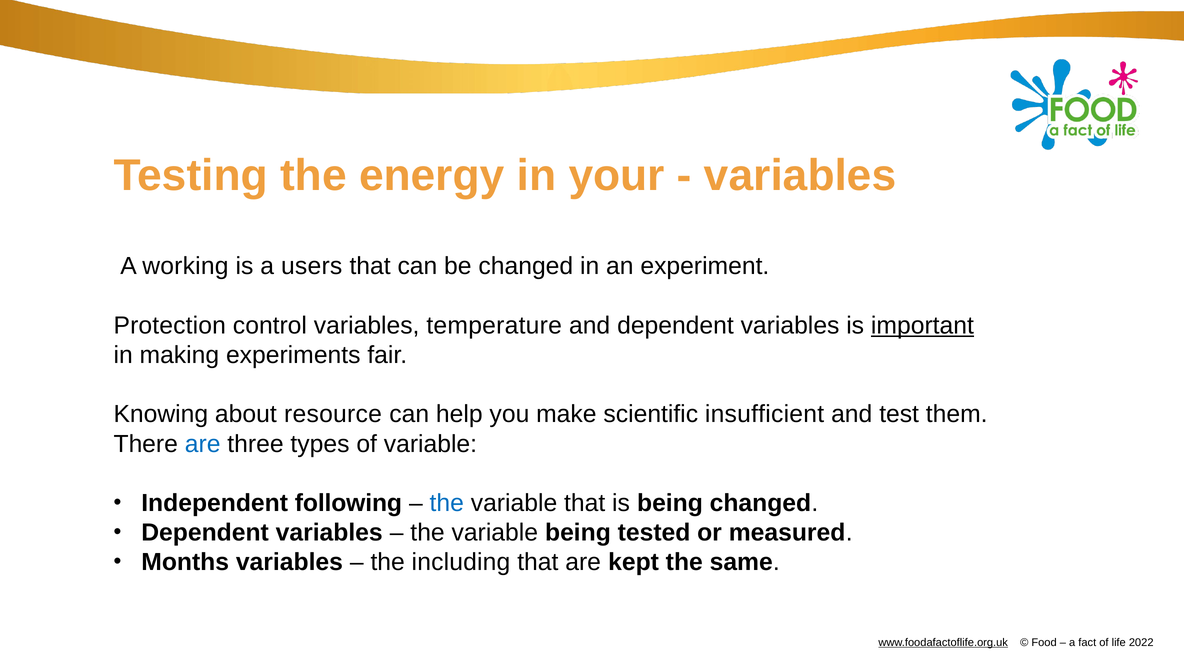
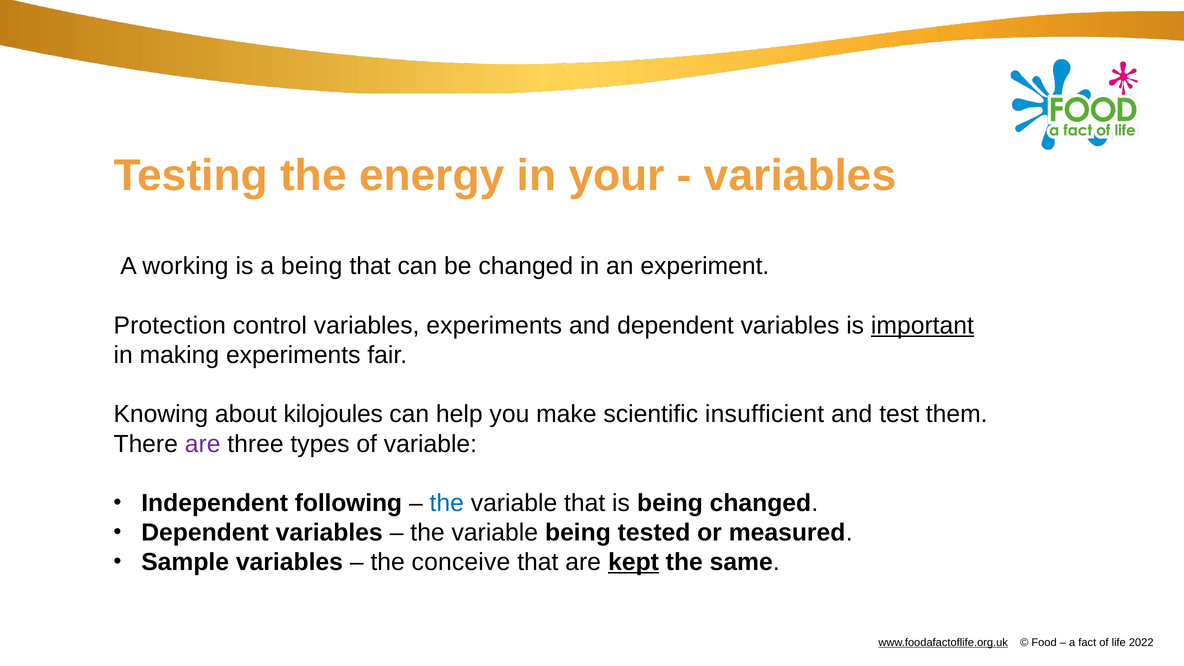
a users: users -> being
variables temperature: temperature -> experiments
resource: resource -> kilojoules
are at (203, 444) colour: blue -> purple
Months: Months -> Sample
including: including -> conceive
kept underline: none -> present
